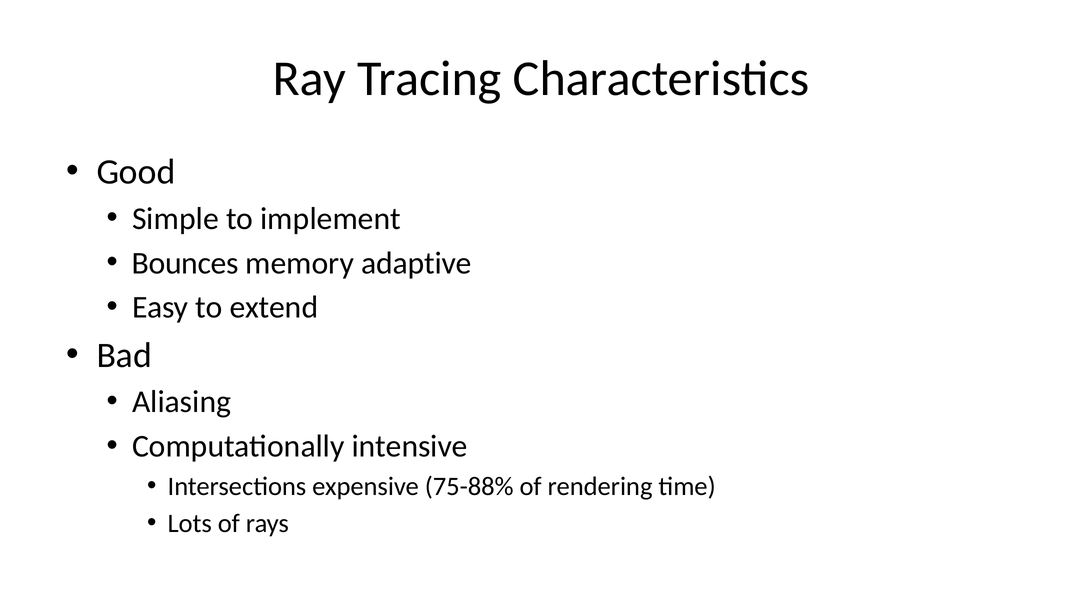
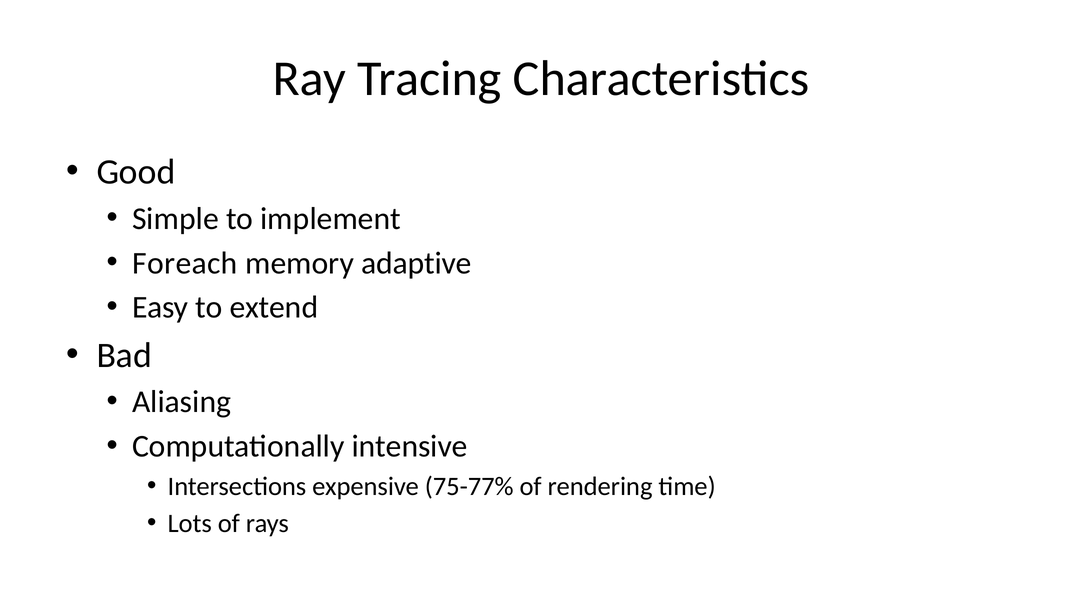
Bounces: Bounces -> Foreach
75-88%: 75-88% -> 75-77%
